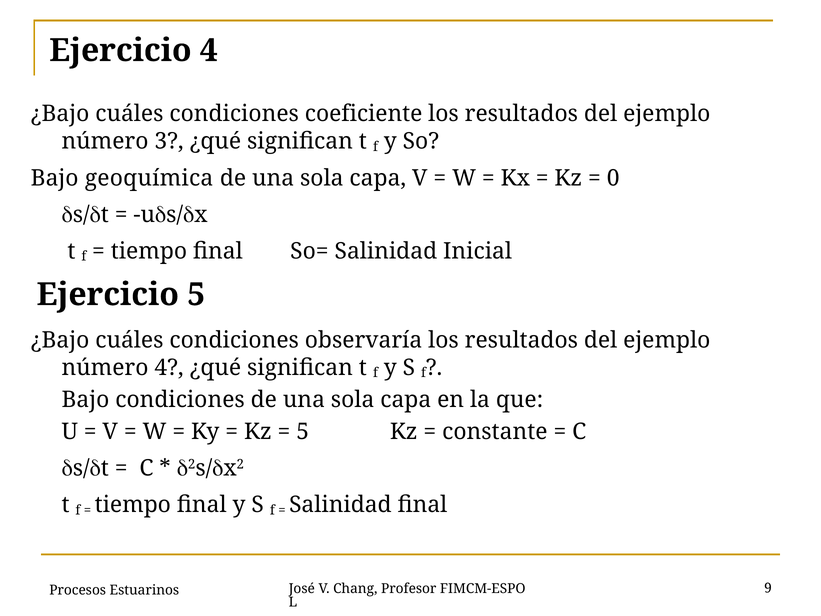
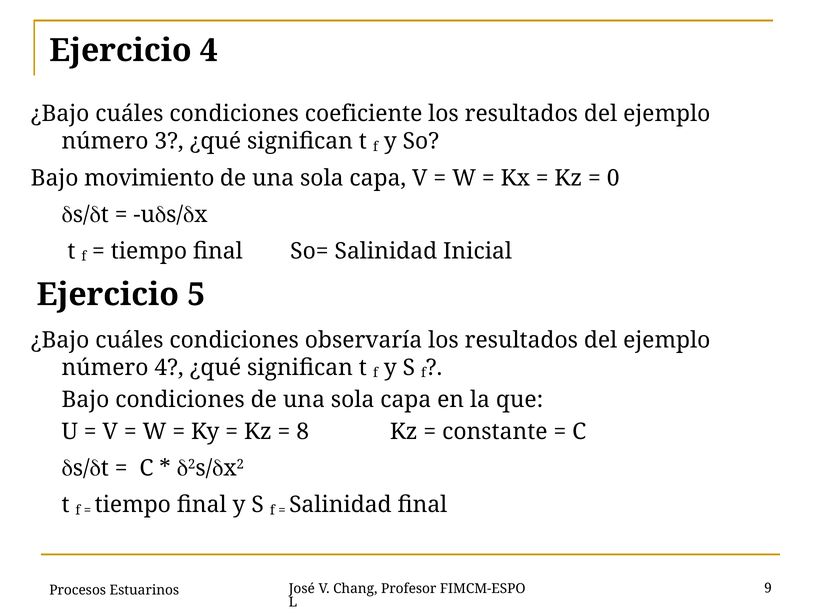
geoquímica: geoquímica -> movimiento
5 at (303, 432): 5 -> 8
